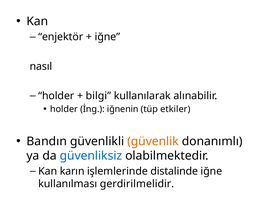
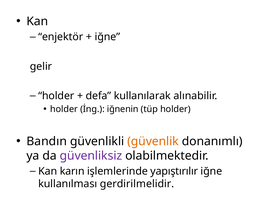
nasıl: nasıl -> gelir
bilgi: bilgi -> defa
tüp etkiler: etkiler -> holder
güvenliksiz colour: blue -> purple
distalinde: distalinde -> yapıştırılır
